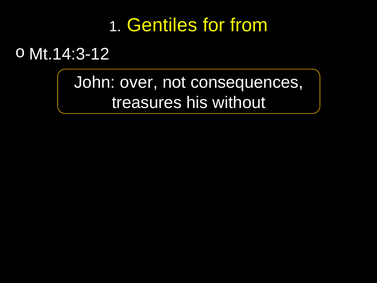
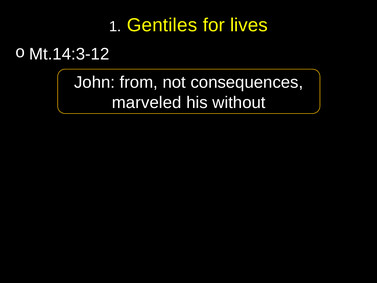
from: from -> lives
over: over -> from
treasures: treasures -> marveled
